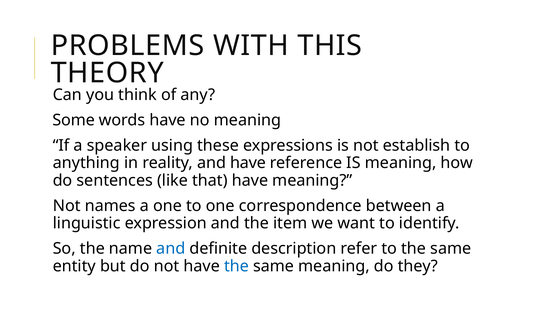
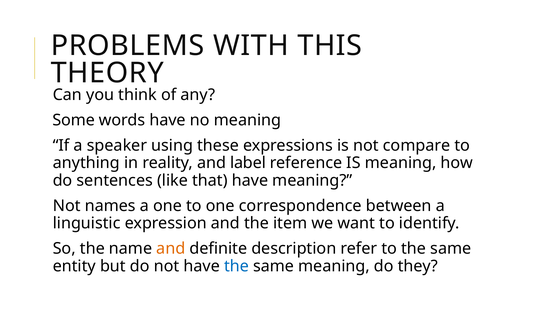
establish: establish -> compare
and have: have -> label
and at (171, 249) colour: blue -> orange
